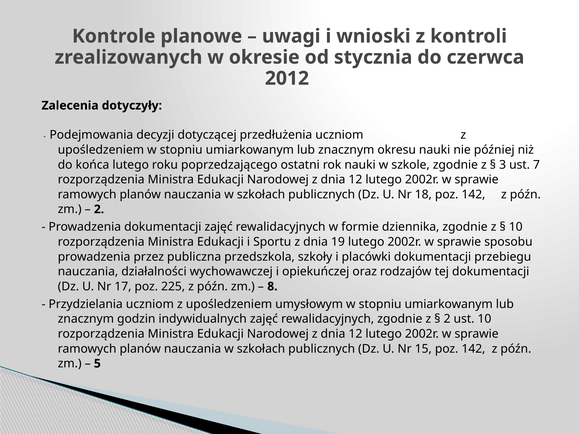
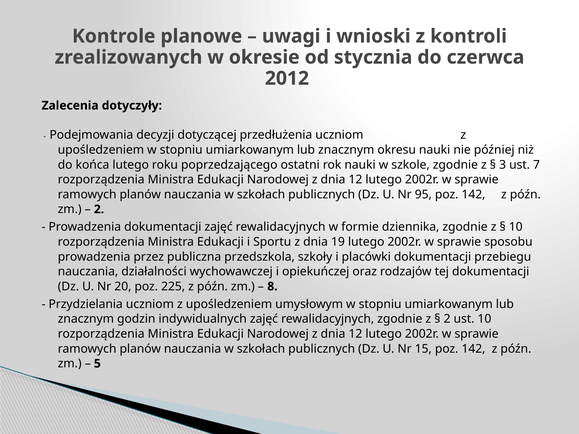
18: 18 -> 95
17: 17 -> 20
